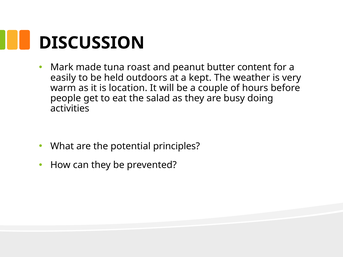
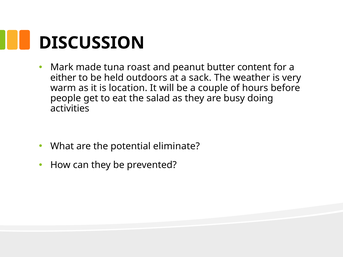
easily: easily -> either
kept: kept -> sack
principles: principles -> eliminate
